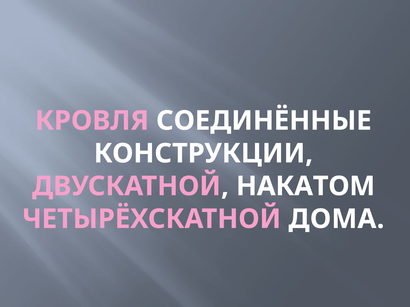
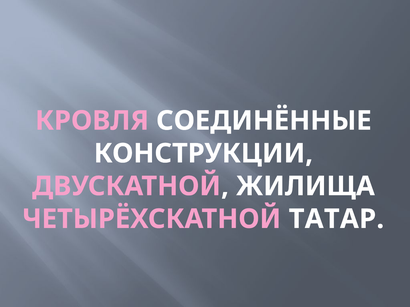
НАКАТОМ: НАКАТОМ -> ЖИЛИЩА
ДОМА: ДОМА -> ТАТАР
